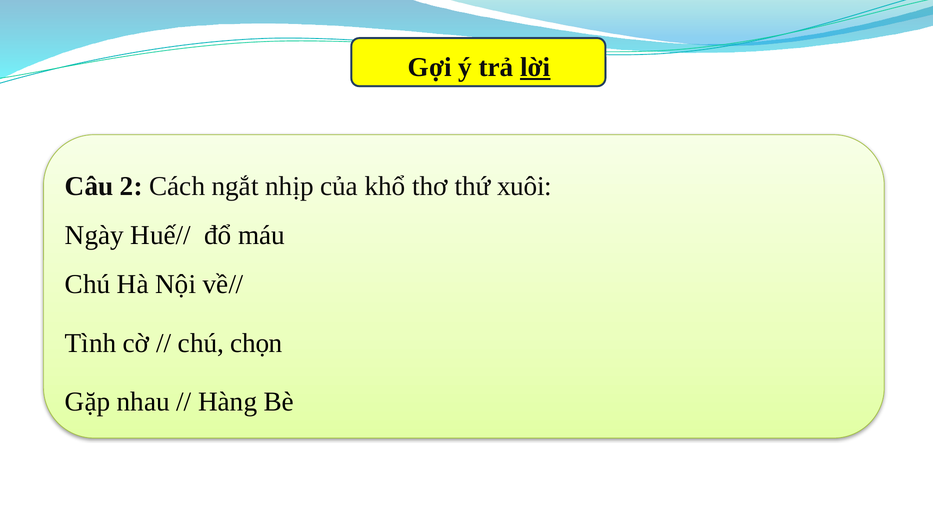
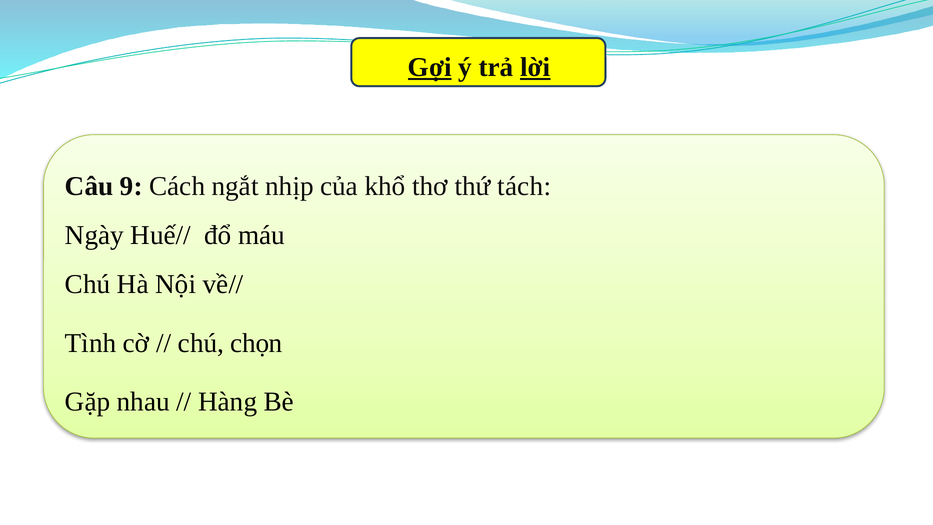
Gợi underline: none -> present
2: 2 -> 9
xuôi: xuôi -> tách
